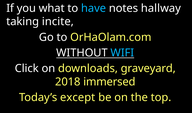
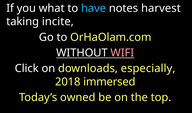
hallway: hallway -> harvest
WIFI colour: light blue -> pink
graveyard: graveyard -> especially
except: except -> owned
